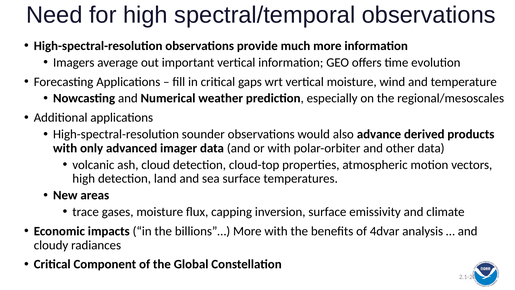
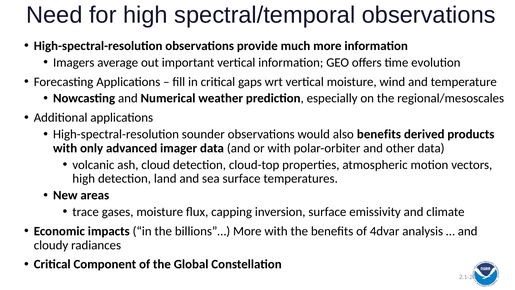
also advance: advance -> benefits
